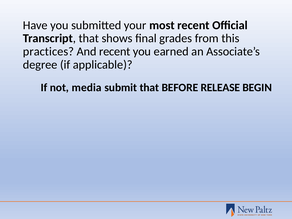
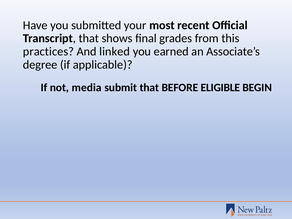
And recent: recent -> linked
RELEASE: RELEASE -> ELIGIBLE
